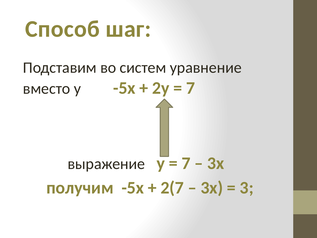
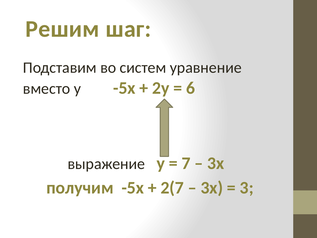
Способ: Способ -> Решим
7 at (191, 88): 7 -> 6
